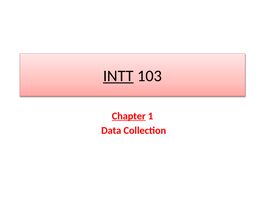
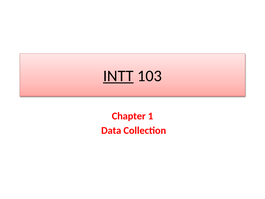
Chapter underline: present -> none
